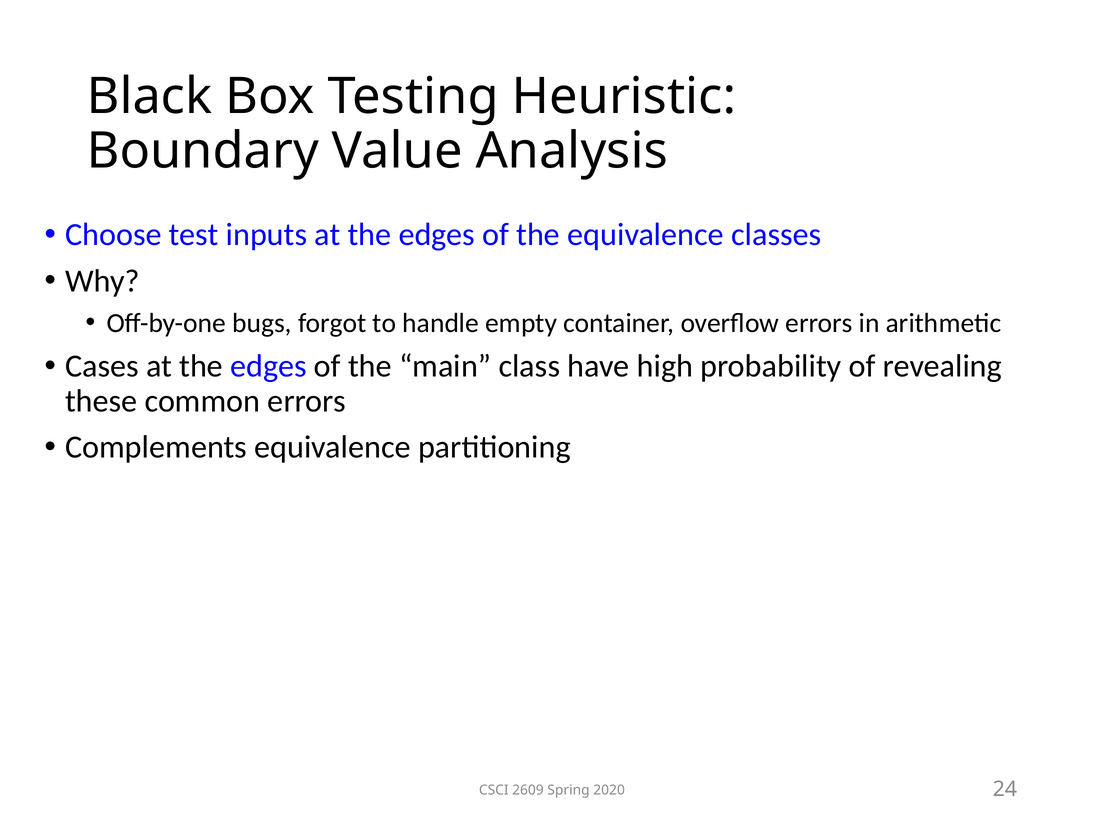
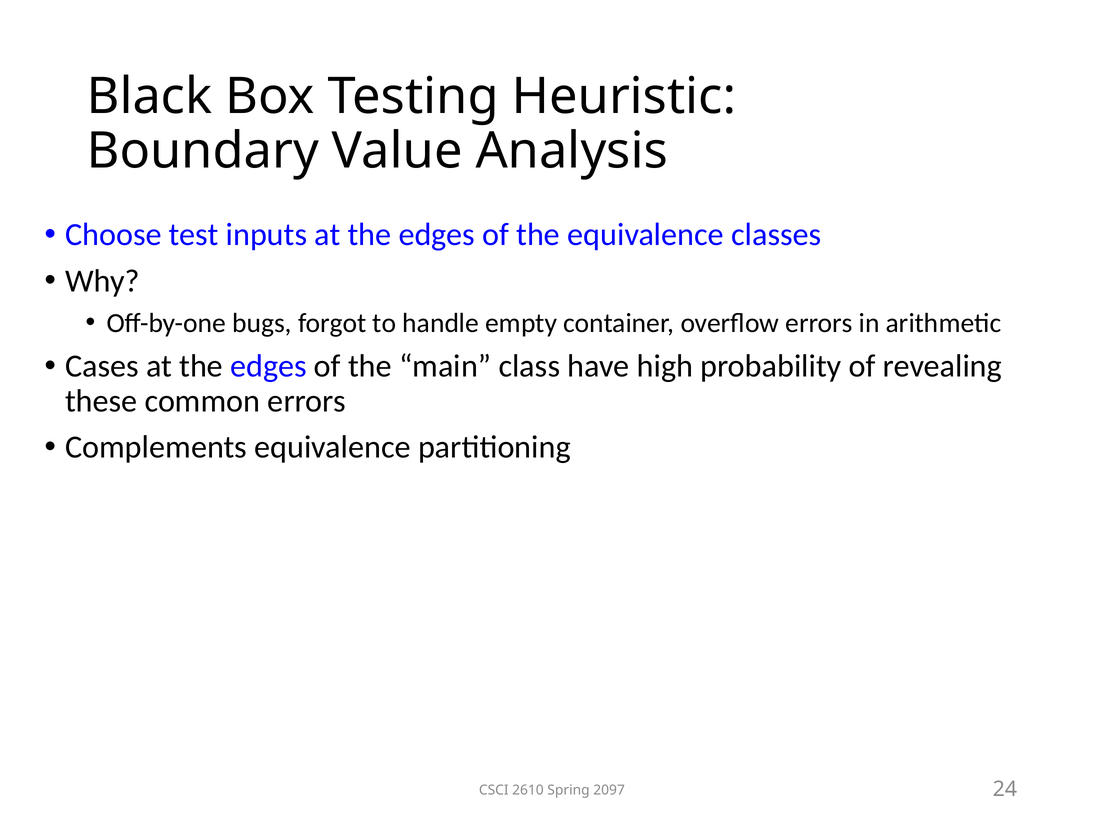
2609: 2609 -> 2610
2020: 2020 -> 2097
